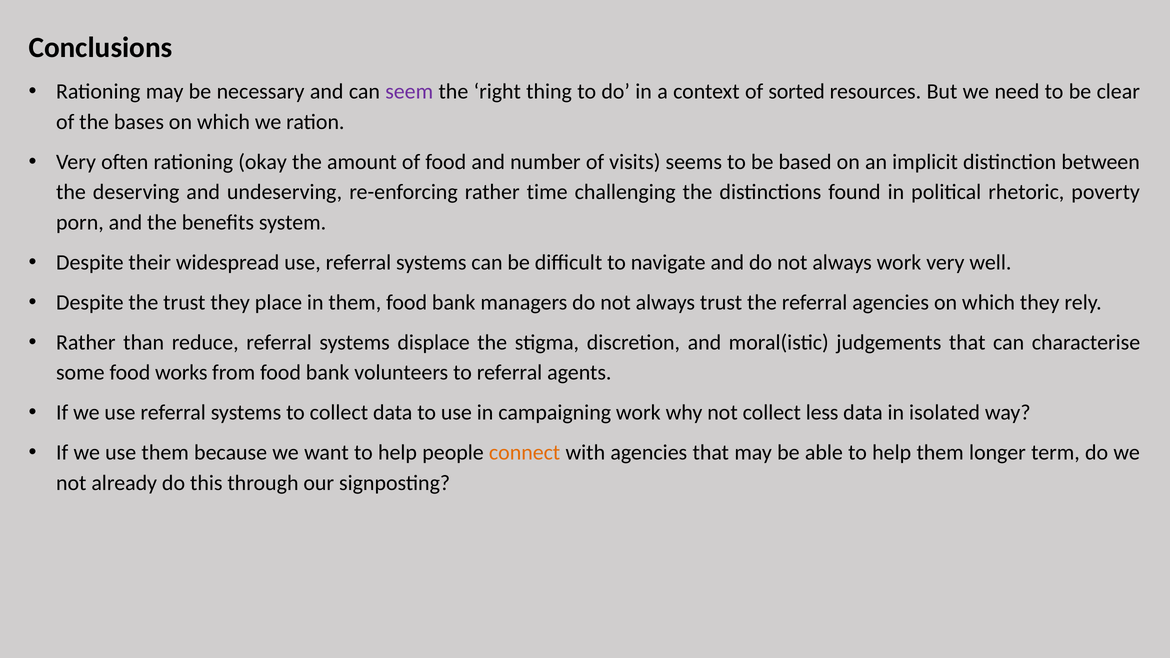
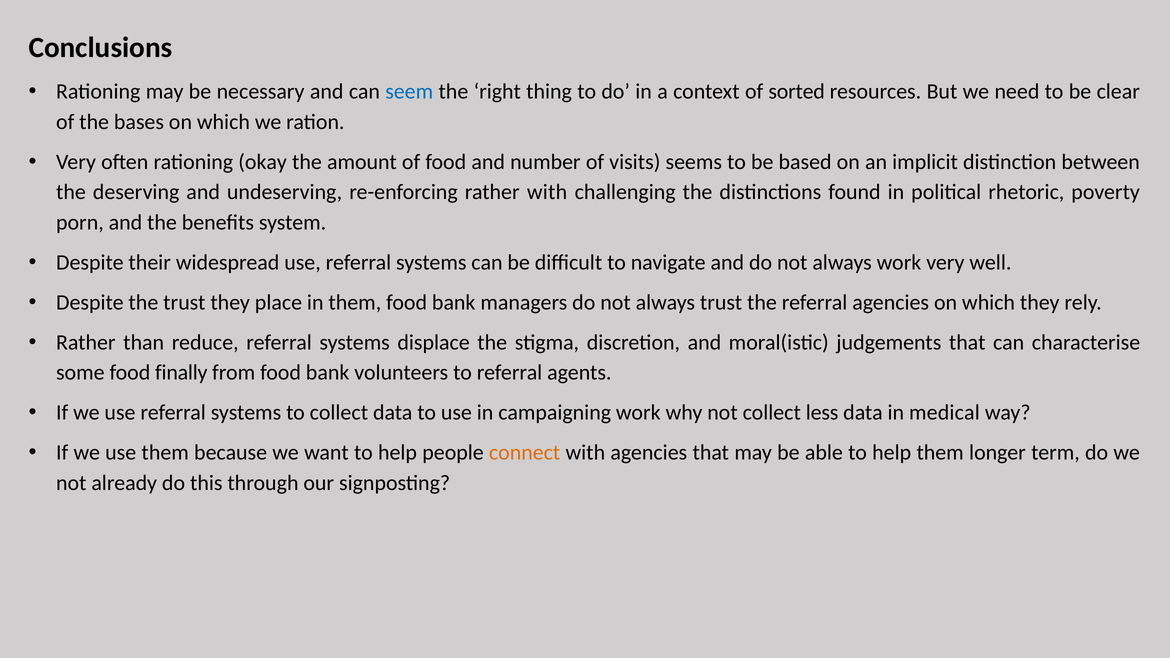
seem colour: purple -> blue
rather time: time -> with
works: works -> finally
isolated: isolated -> medical
